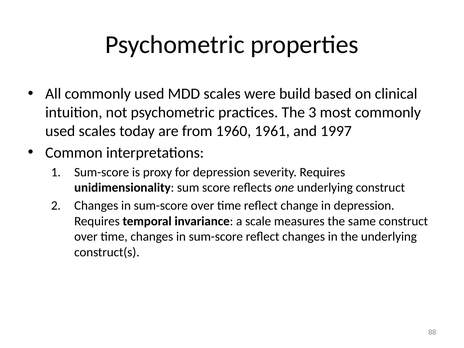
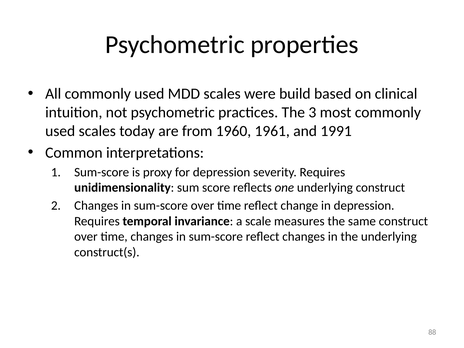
1997: 1997 -> 1991
